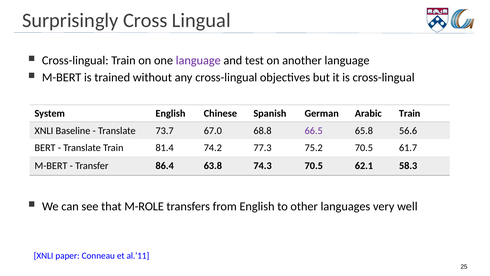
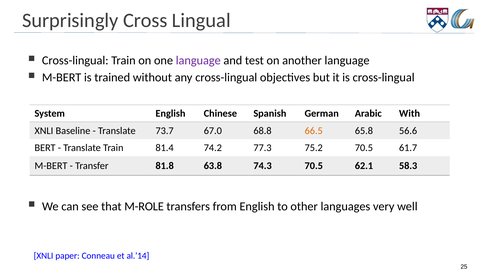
Arabic Train: Train -> With
66.5 colour: purple -> orange
86.4: 86.4 -> 81.8
al.’11: al.’11 -> al.’14
